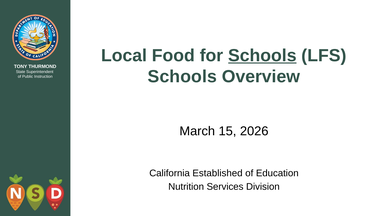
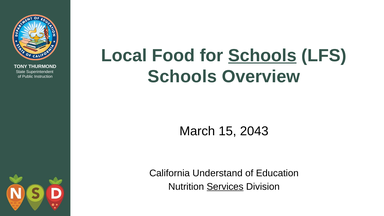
2026: 2026 -> 2043
Established: Established -> Understand
Services underline: none -> present
